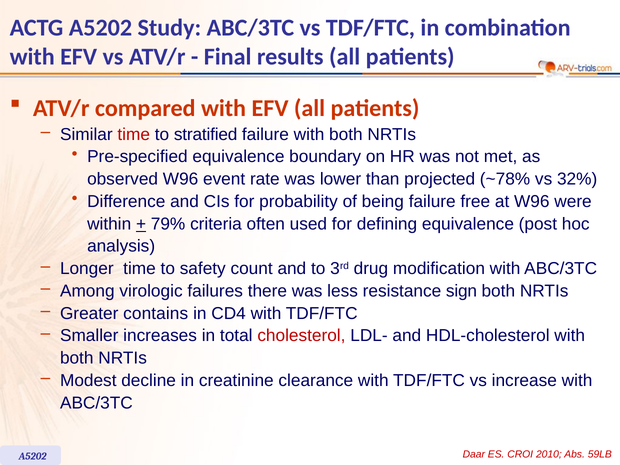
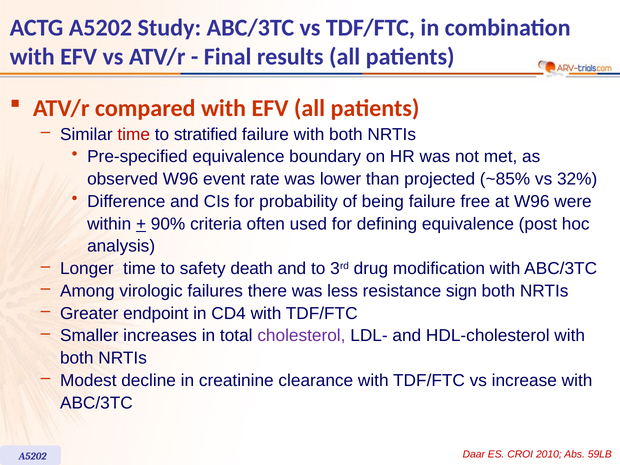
~78%: ~78% -> ~85%
79%: 79% -> 90%
count: count -> death
contains: contains -> endpoint
cholesterol colour: red -> purple
